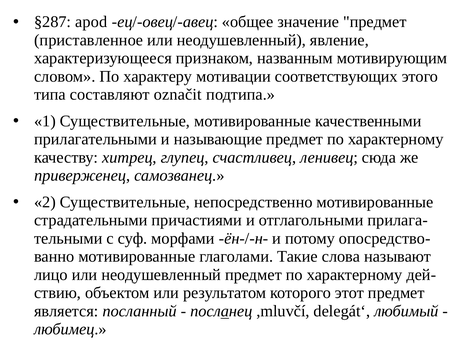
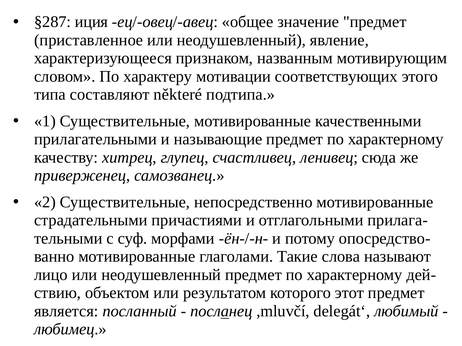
apod: apod -> иция
označit: označit -> některé
